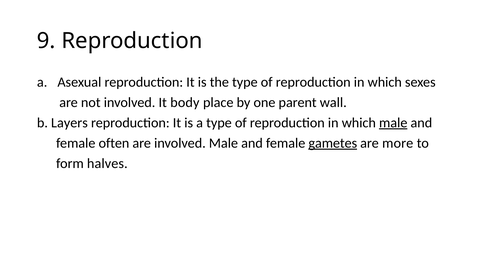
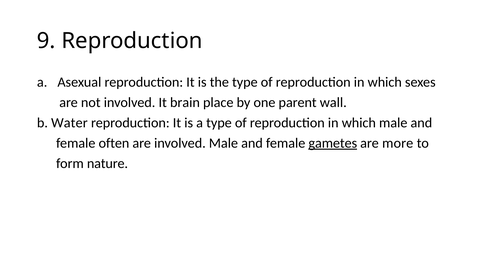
body: body -> brain
Layers: Layers -> Water
male at (393, 123) underline: present -> none
halves: halves -> nature
